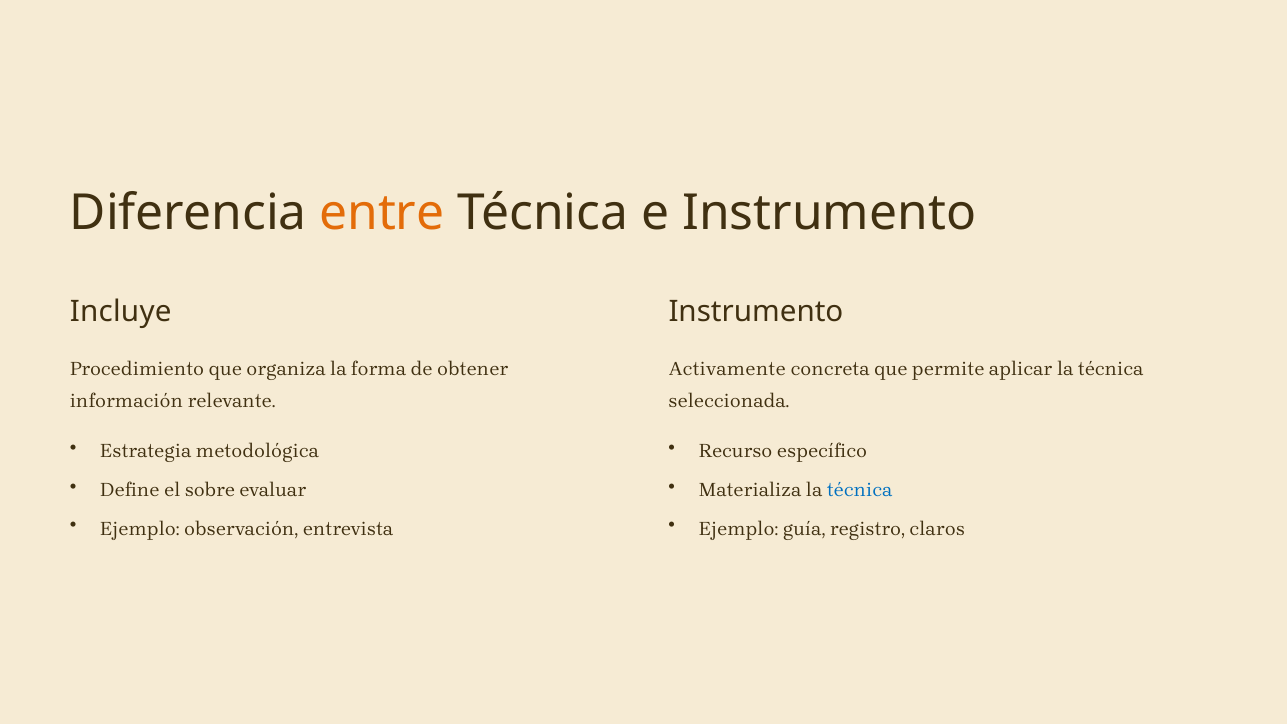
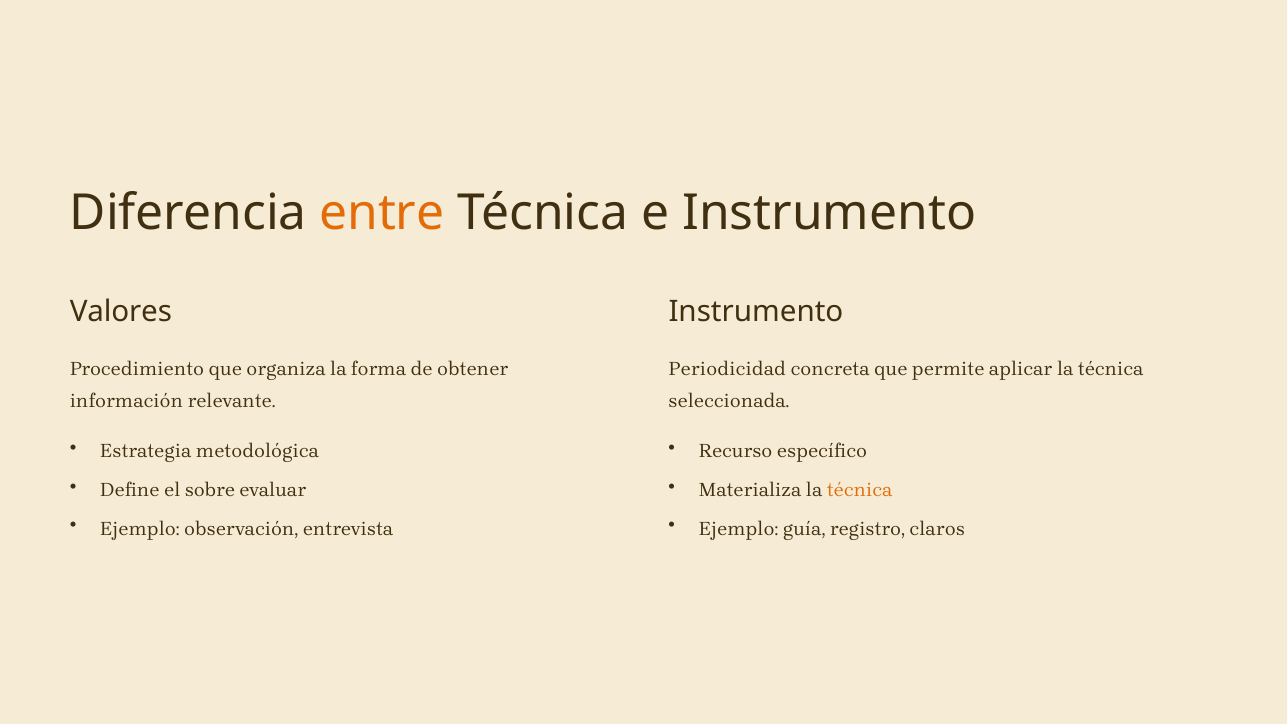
Incluye: Incluye -> Valores
Activamente: Activamente -> Periodicidad
técnica at (860, 490) colour: blue -> orange
